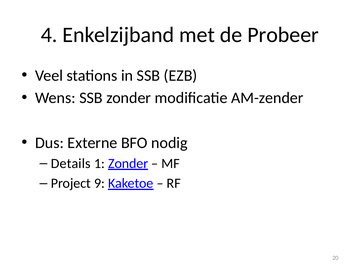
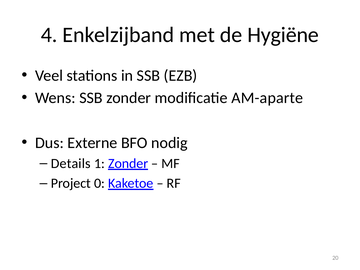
Probeer: Probeer -> Hygiëne
AM-zender: AM-zender -> AM-aparte
9: 9 -> 0
